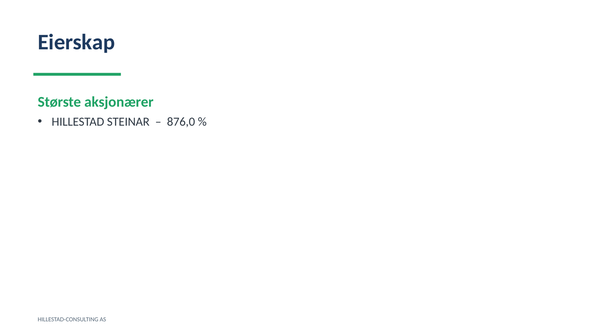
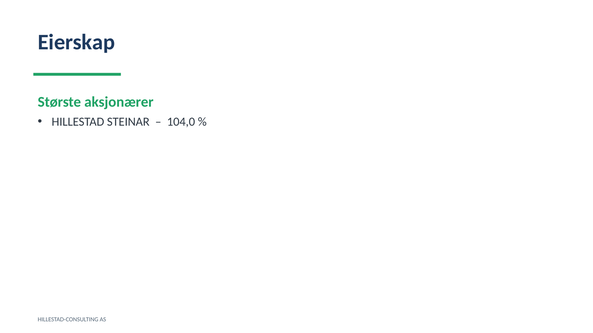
876,0: 876,0 -> 104,0
